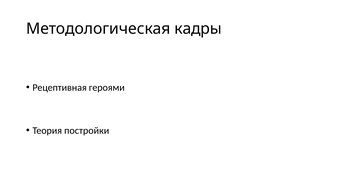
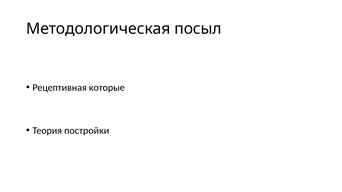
кадры: кадры -> посыл
героями: героями -> которые
